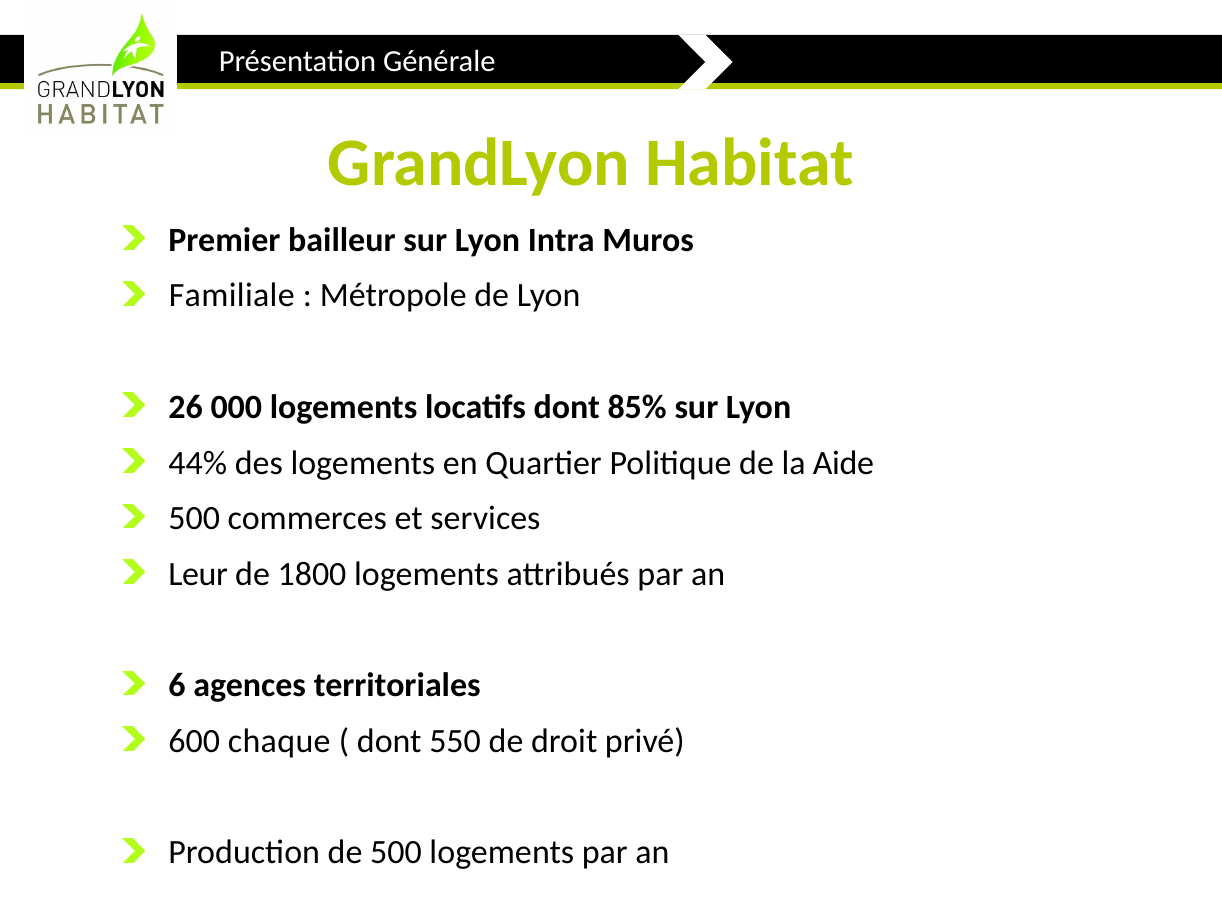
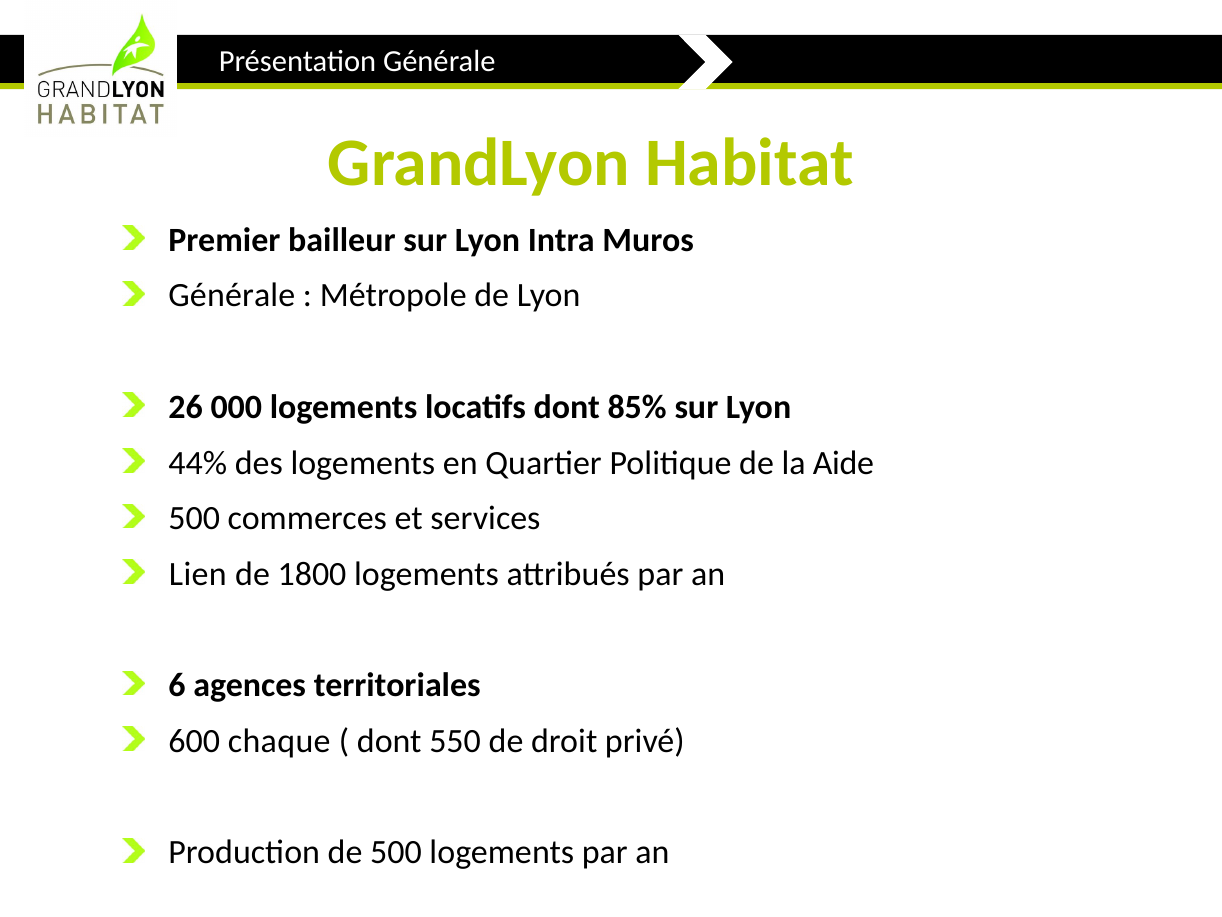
Familiale at (232, 296): Familiale -> Générale
Leur: Leur -> Lien
